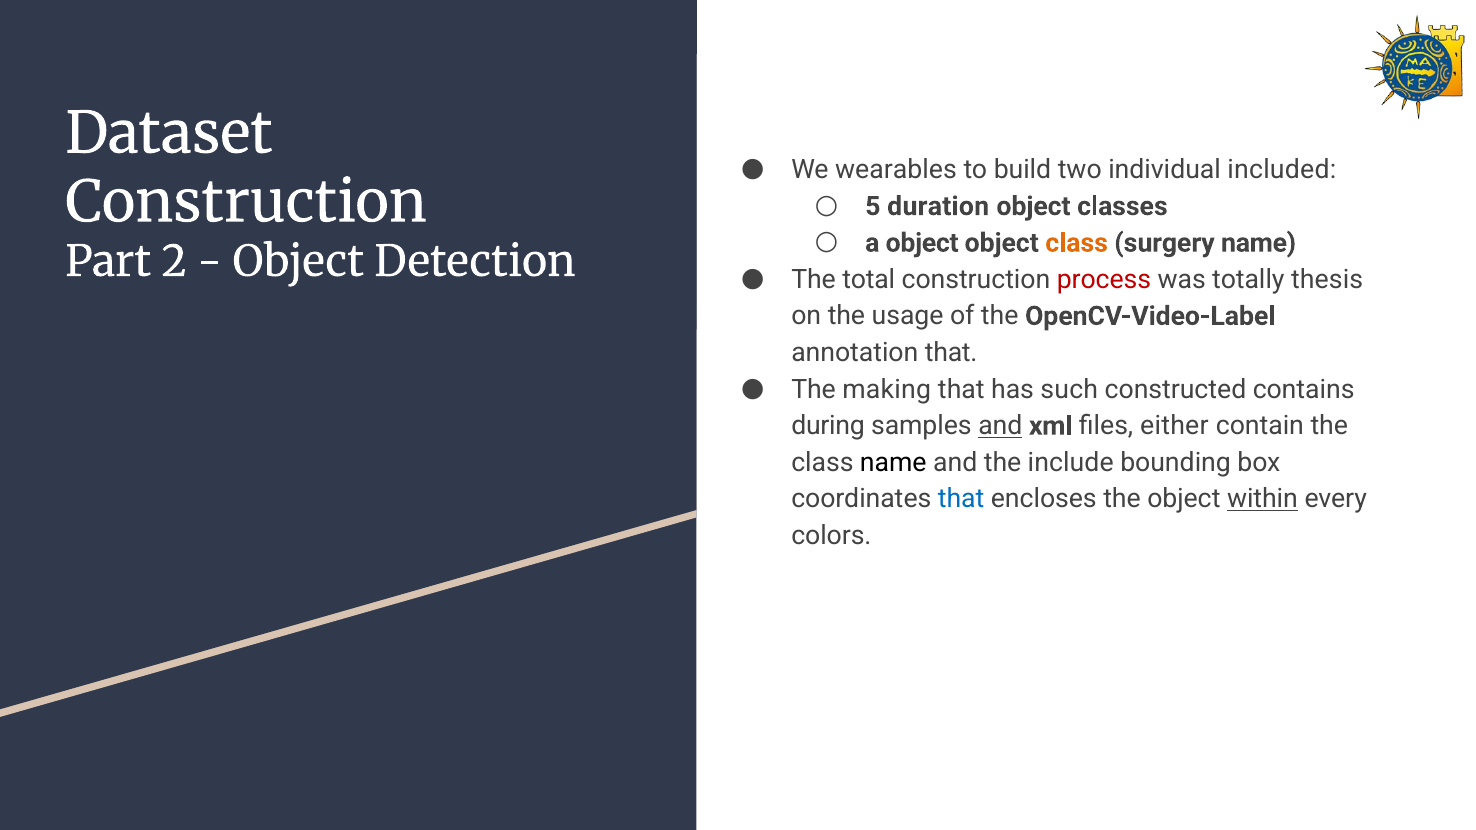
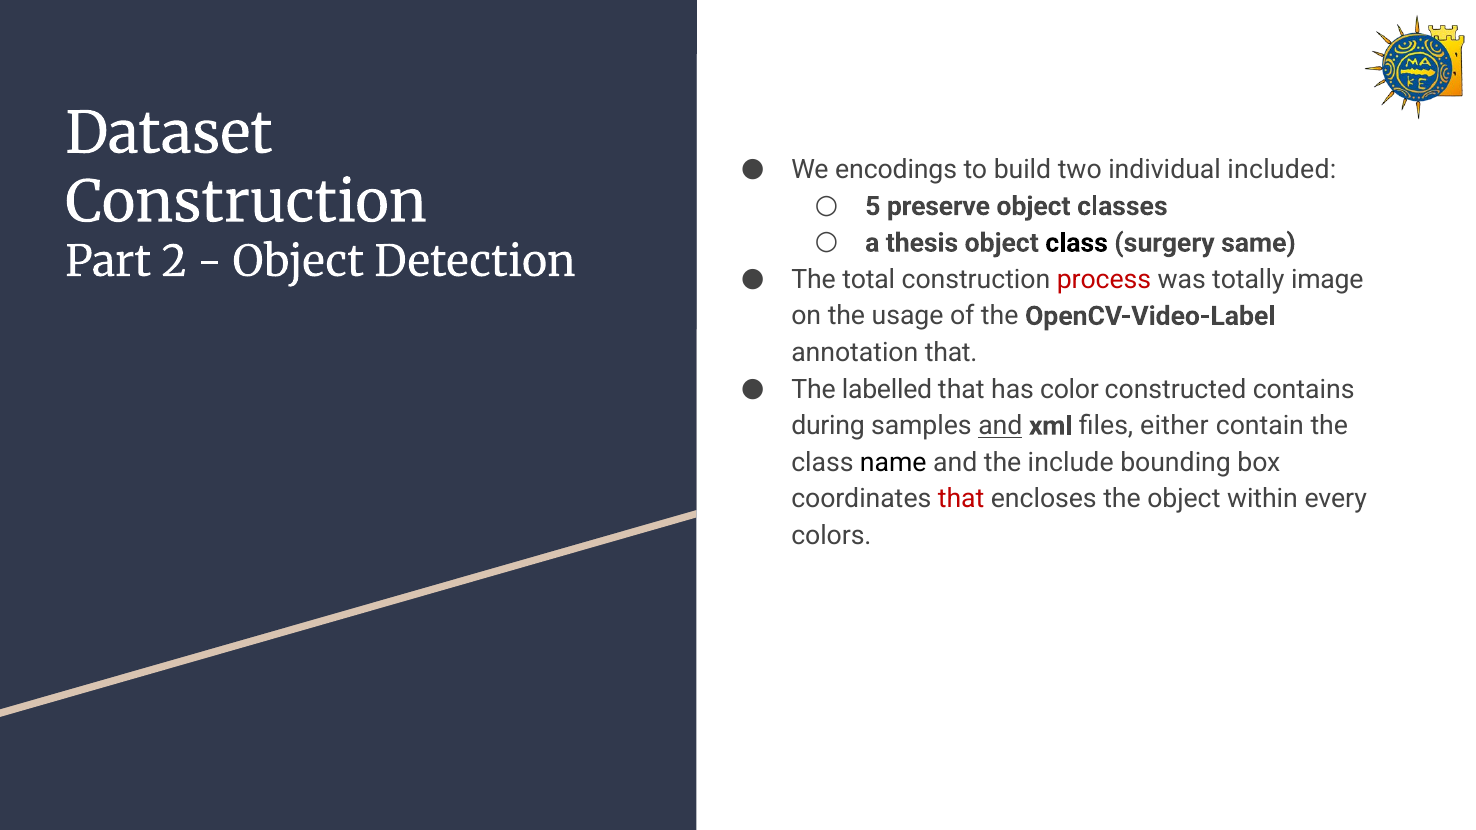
wearables: wearables -> encodings
duration: duration -> preserve
a object: object -> thesis
class at (1077, 243) colour: orange -> black
surgery name: name -> same
thesis: thesis -> image
making: making -> labelled
such: such -> color
that at (961, 499) colour: blue -> red
within underline: present -> none
